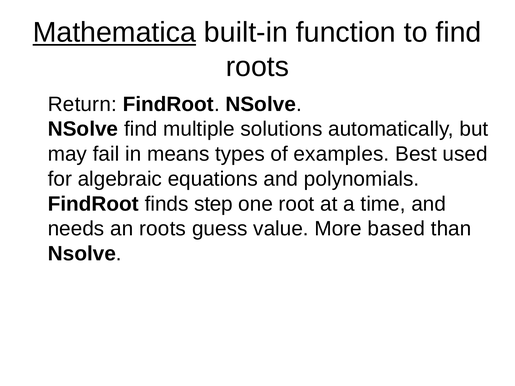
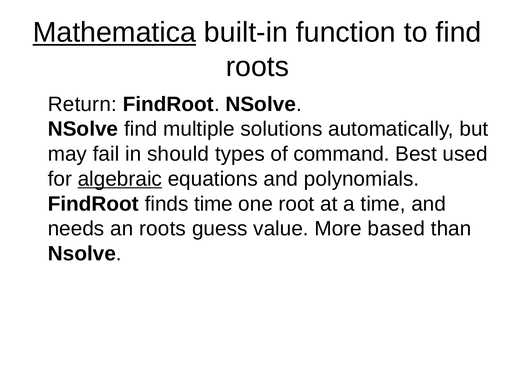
means: means -> should
examples: examples -> command
algebraic underline: none -> present
finds step: step -> time
